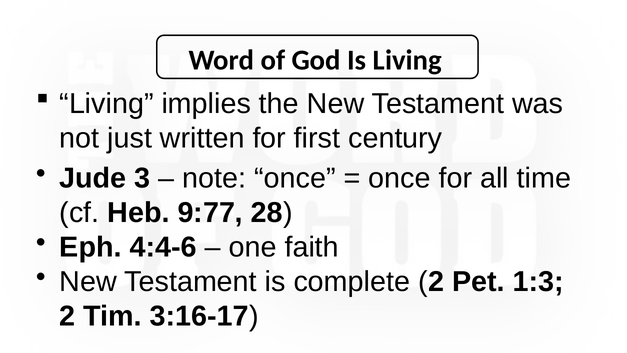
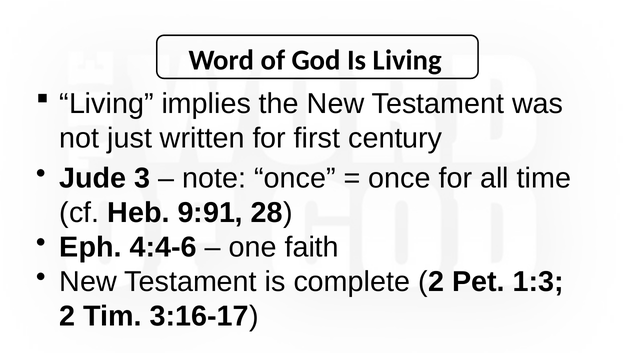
9:77: 9:77 -> 9:91
